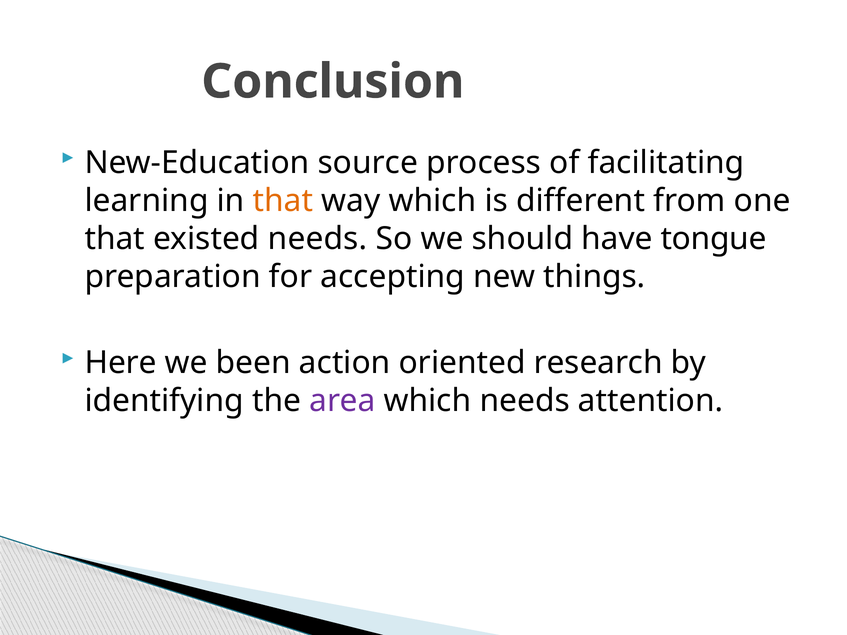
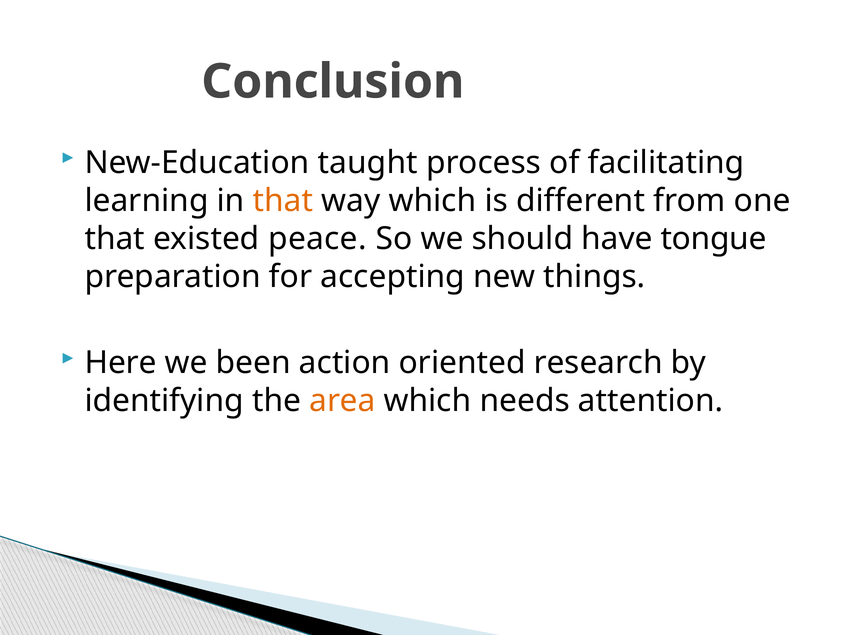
source: source -> taught
existed needs: needs -> peace
area colour: purple -> orange
